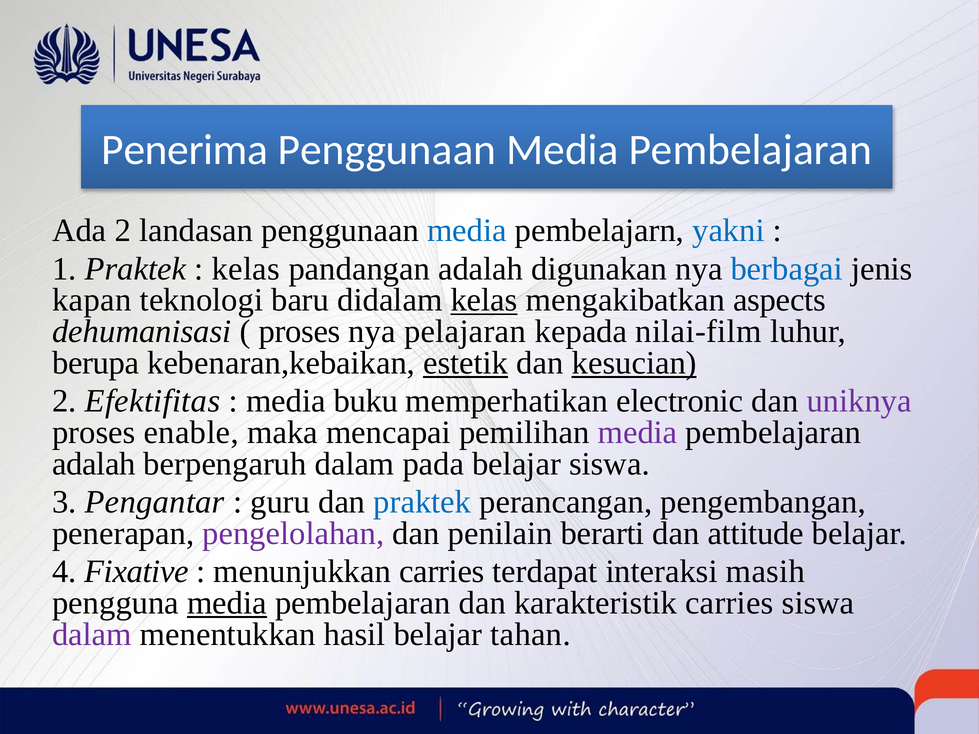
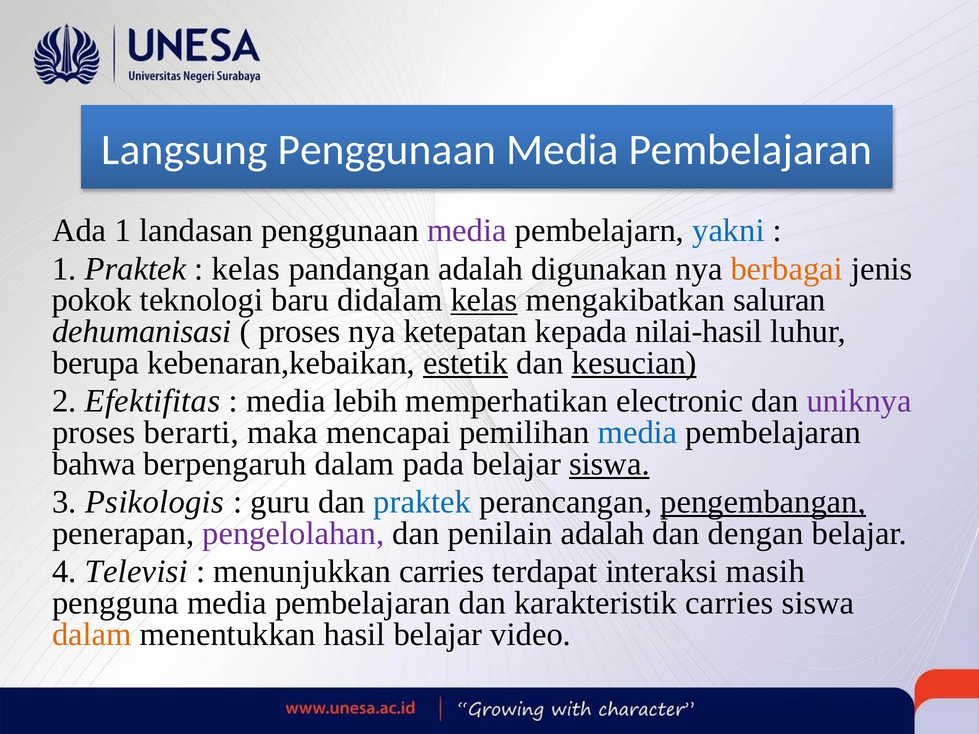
Penerima: Penerima -> Langsung
Ada 2: 2 -> 1
media at (467, 231) colour: blue -> purple
berbagai colour: blue -> orange
kapan: kapan -> pokok
aspects: aspects -> saluran
pelajaran: pelajaran -> ketepatan
nilai-film: nilai-film -> nilai-hasil
buku: buku -> lebih
enable: enable -> berarti
media at (638, 433) colour: purple -> blue
adalah at (94, 464): adalah -> bahwa
siswa at (609, 464) underline: none -> present
Pengantar: Pengantar -> Psikologis
pengembangan underline: none -> present
penilain berarti: berarti -> adalah
attitude: attitude -> dengan
Fixative: Fixative -> Televisi
media at (227, 603) underline: present -> none
dalam at (92, 634) colour: purple -> orange
tahan: tahan -> video
